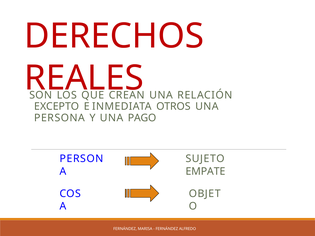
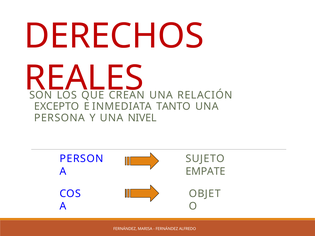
OTROS: OTROS -> TANTO
PAGO: PAGO -> NIVEL
